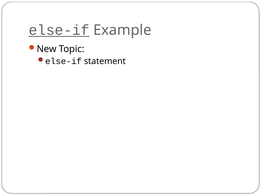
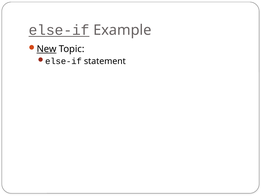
New underline: none -> present
